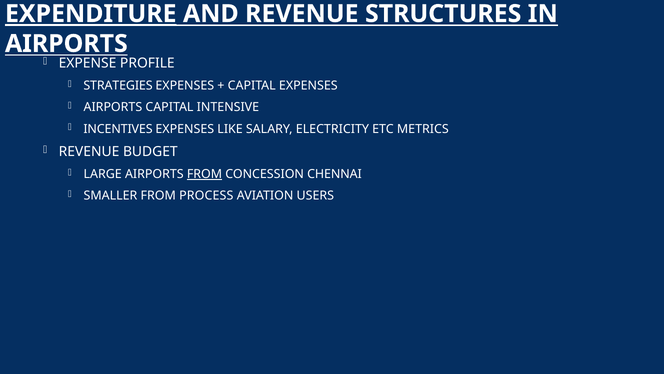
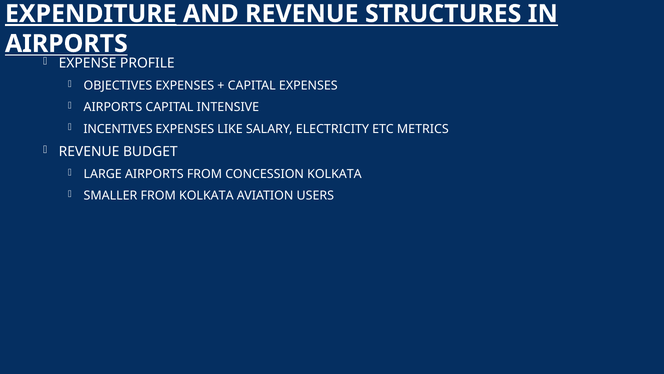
STRATEGIES: STRATEGIES -> OBJECTIVES
FROM at (204, 174) underline: present -> none
CONCESSION CHENNAI: CHENNAI -> KOLKATA
FROM PROCESS: PROCESS -> KOLKATA
